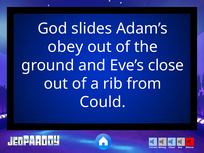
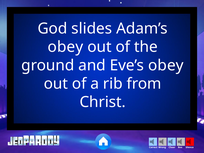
Eve’s close: close -> obey
Could: Could -> Christ
